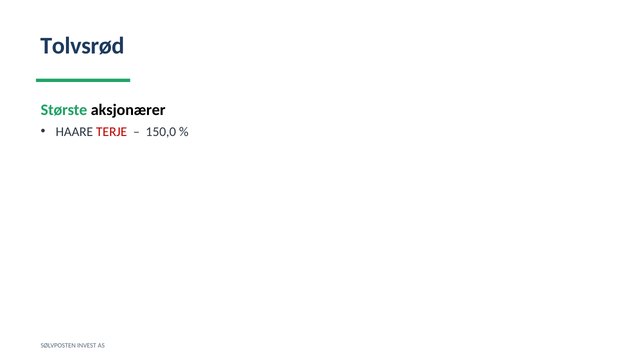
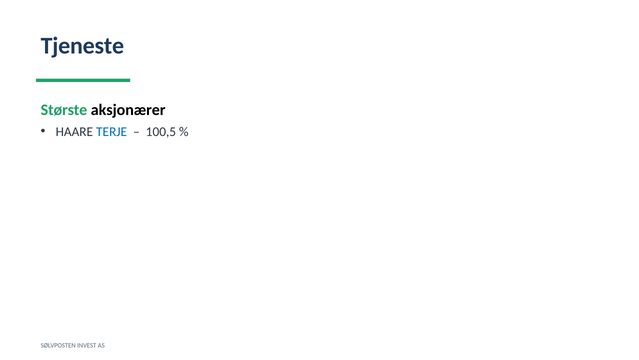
Tolvsrød: Tolvsrød -> Tjeneste
TERJE colour: red -> blue
150,0: 150,0 -> 100,5
